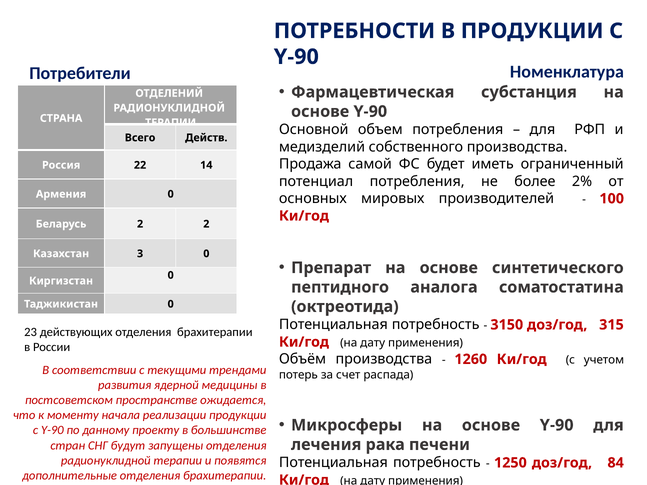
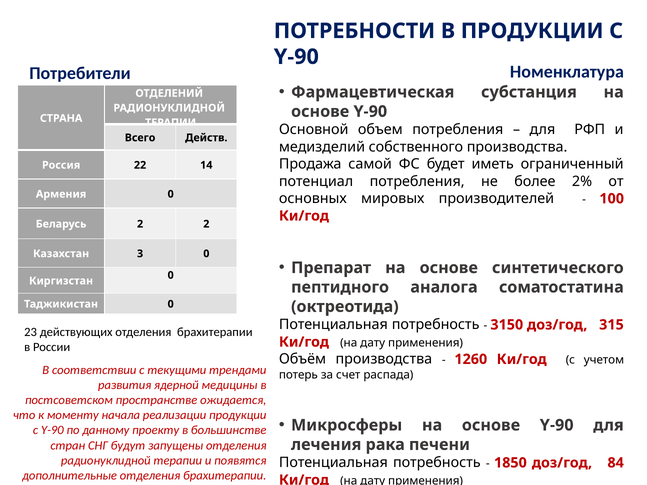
1250: 1250 -> 1850
